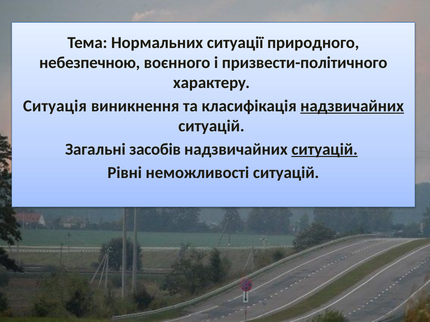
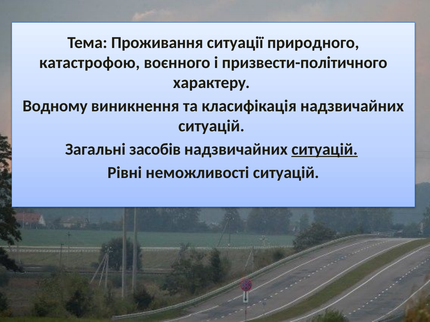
Нормальних: Нормальних -> Проживання
небезпечною: небезпечною -> катастрофою
Ситуація: Ситуація -> Водному
надзвичайних at (352, 106) underline: present -> none
